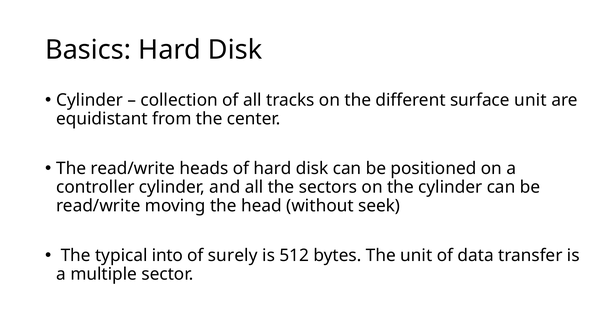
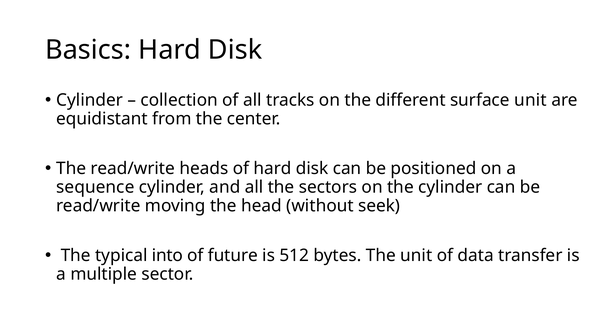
controller: controller -> sequence
surely: surely -> future
